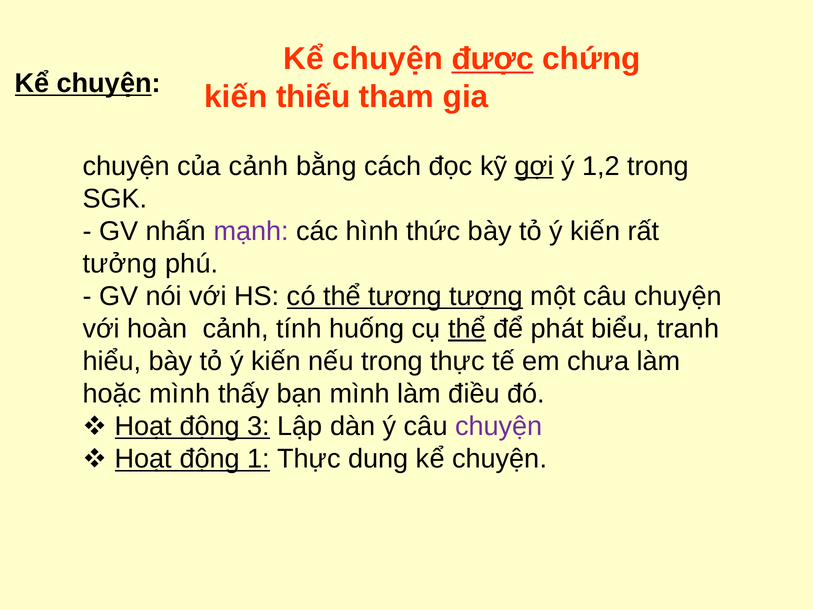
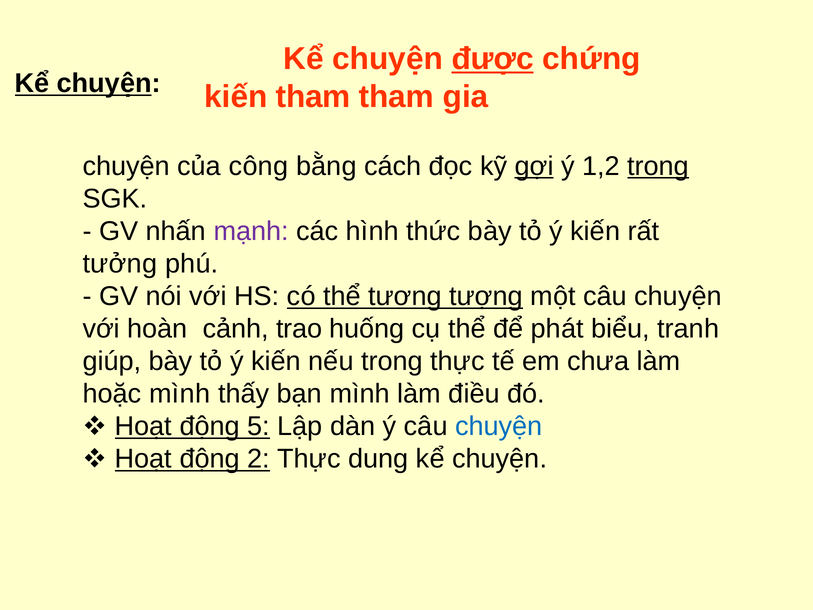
kiến thiếu: thiếu -> tham
của cảnh: cảnh -> công
trong at (658, 166) underline: none -> present
tính: tính -> trao
thể at (467, 329) underline: present -> none
hiểu: hiểu -> giúp
3: 3 -> 5
chuyện at (499, 426) colour: purple -> blue
1: 1 -> 2
